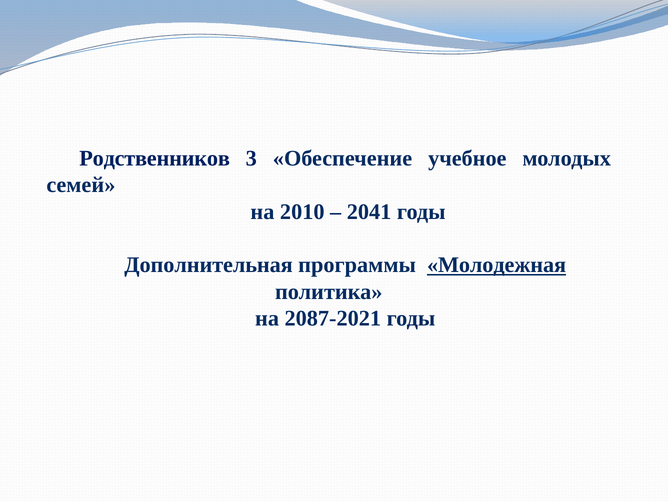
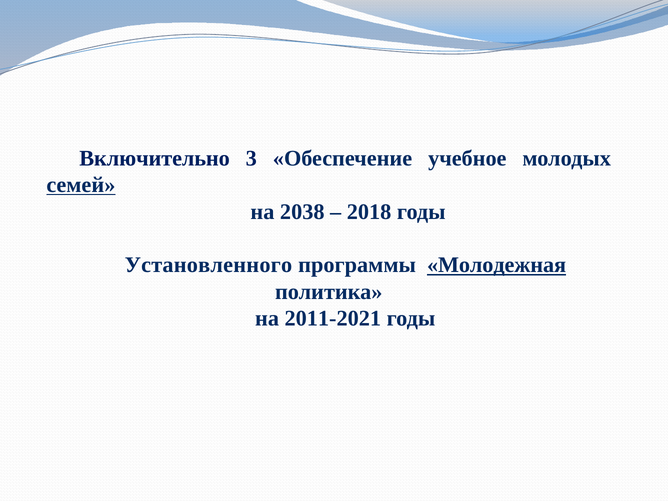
Родственников: Родственников -> Включительно
семей underline: none -> present
2010: 2010 -> 2038
2041: 2041 -> 2018
Дополнительная: Дополнительная -> Установленного
2087-2021: 2087-2021 -> 2011-2021
